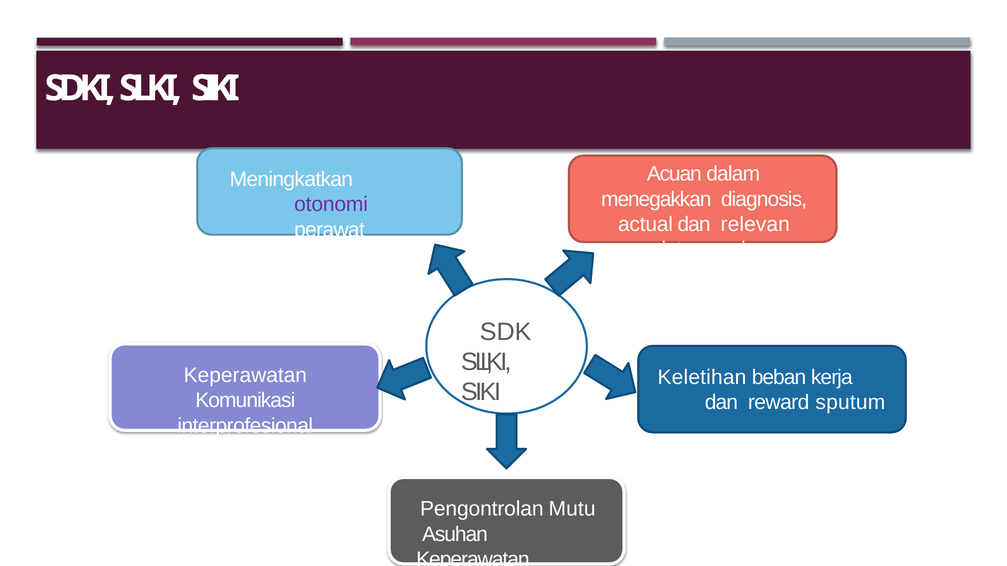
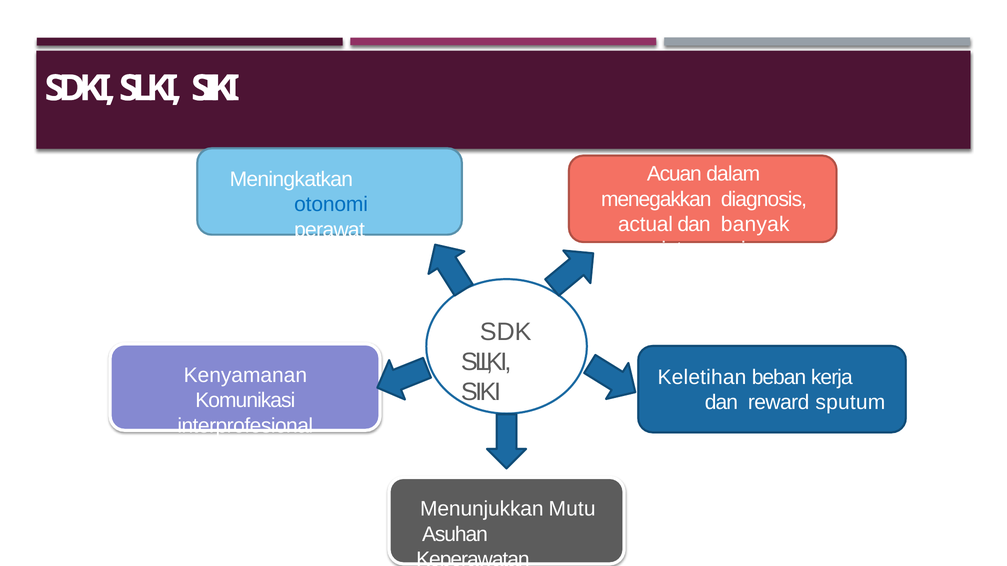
otonomi colour: purple -> blue
relevan: relevan -> banyak
Keperawatan at (245, 376): Keperawatan -> Kenyamanan
Pengontrolan: Pengontrolan -> Menunjukkan
